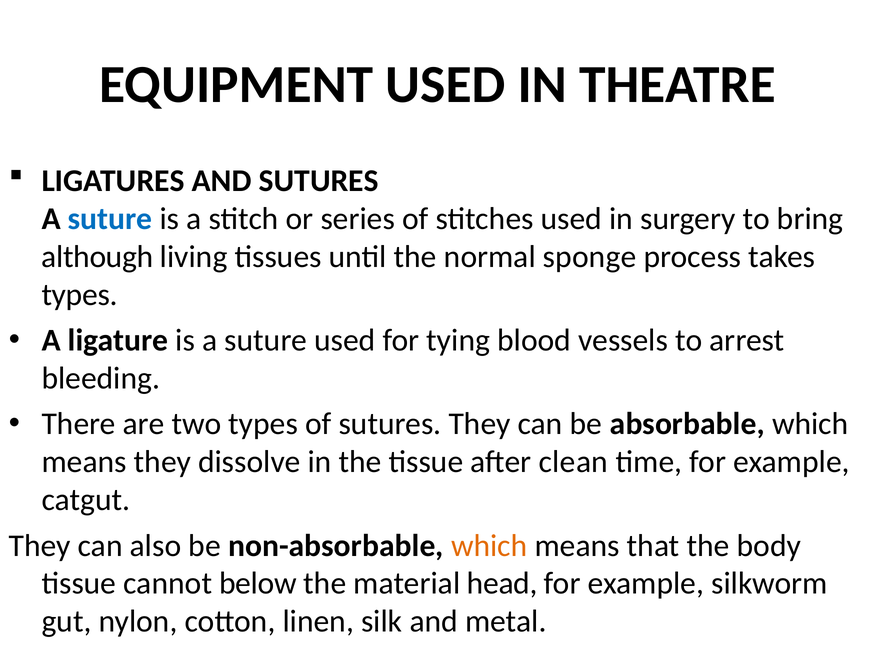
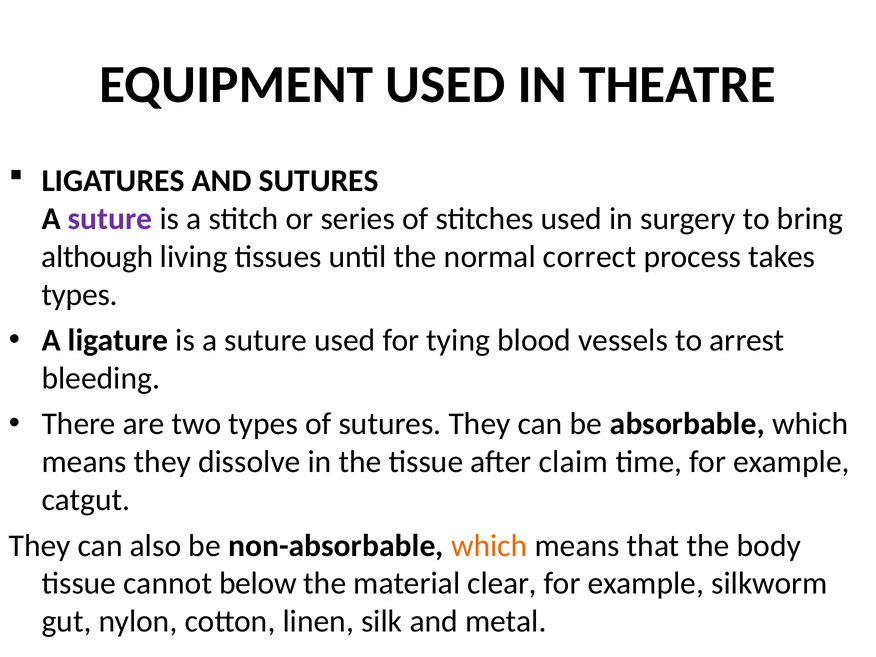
suture at (110, 219) colour: blue -> purple
sponge: sponge -> correct
clean: clean -> claim
head: head -> clear
